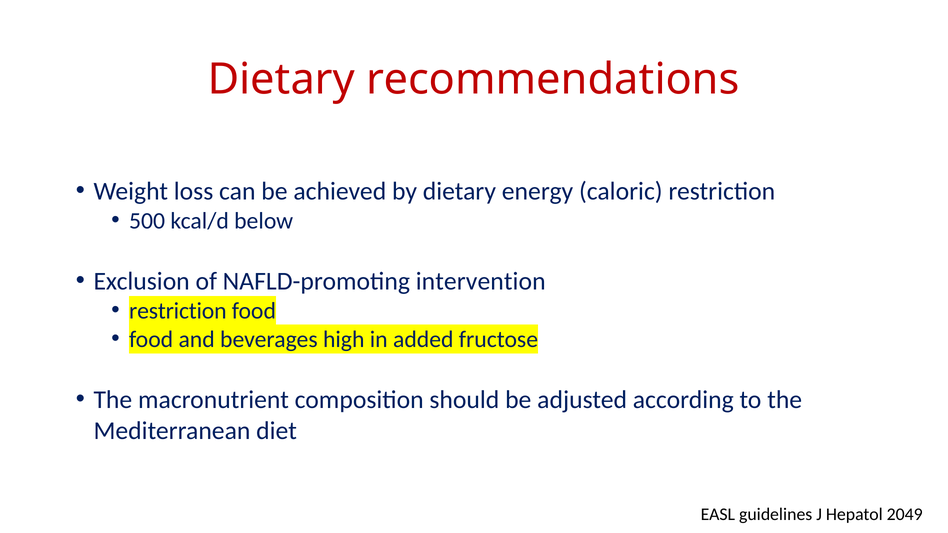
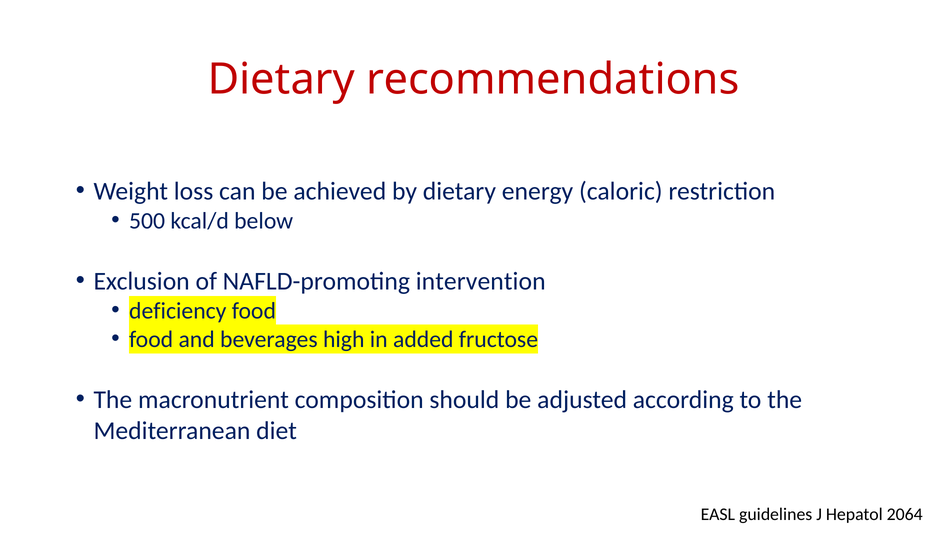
restriction at (178, 311): restriction -> deficiency
2049: 2049 -> 2064
